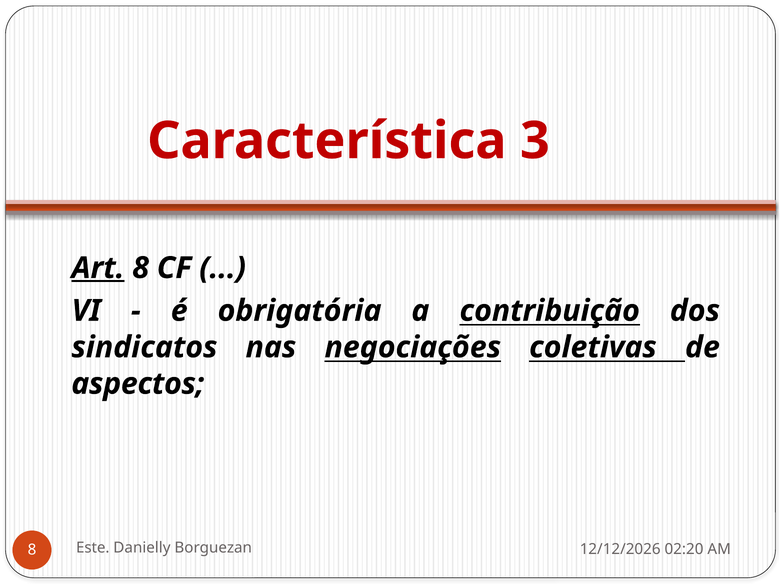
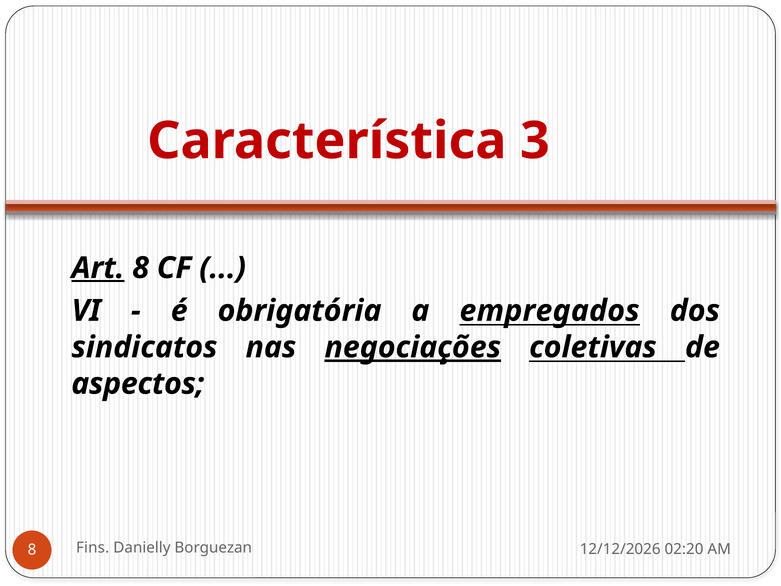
contribuição: contribuição -> empregados
negociações underline: none -> present
Este: Este -> Fins
